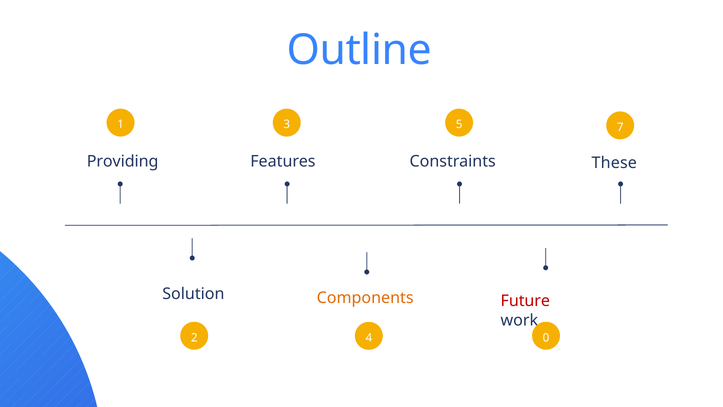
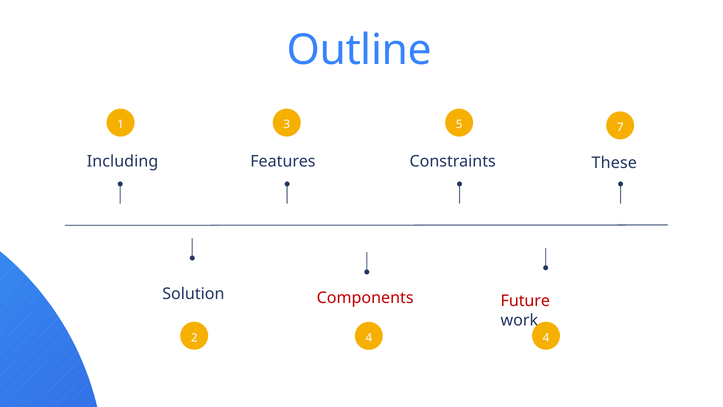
Providing: Providing -> Including
Components colour: orange -> red
2 0: 0 -> 4
